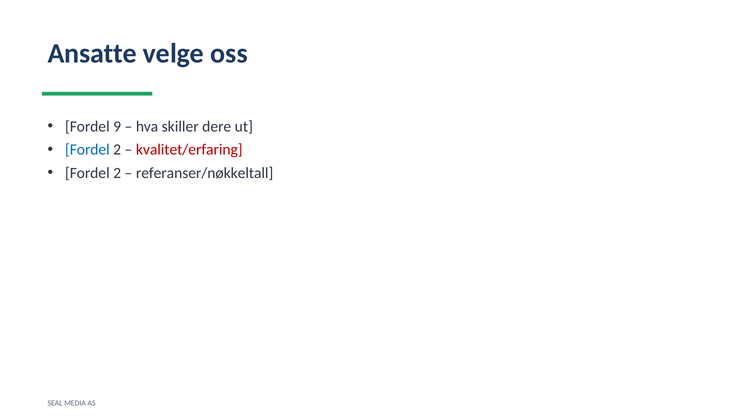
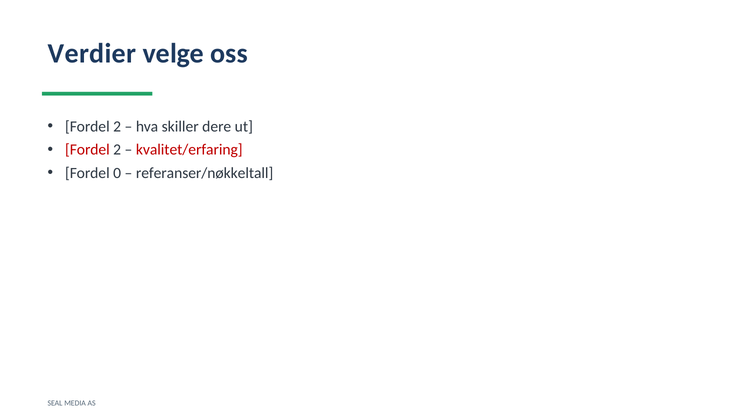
Ansatte: Ansatte -> Verdier
9 at (117, 127): 9 -> 2
Fordel at (87, 150) colour: blue -> red
2 at (117, 173): 2 -> 0
